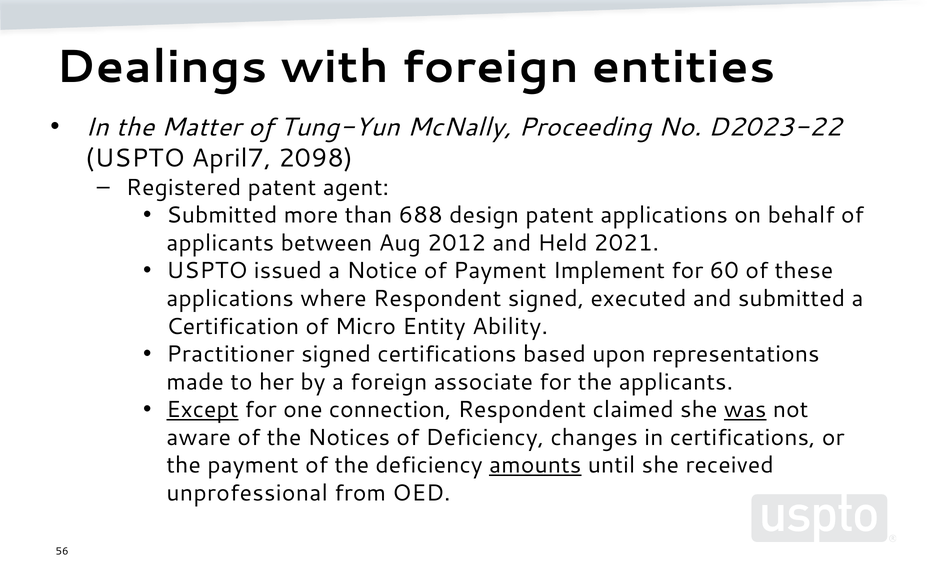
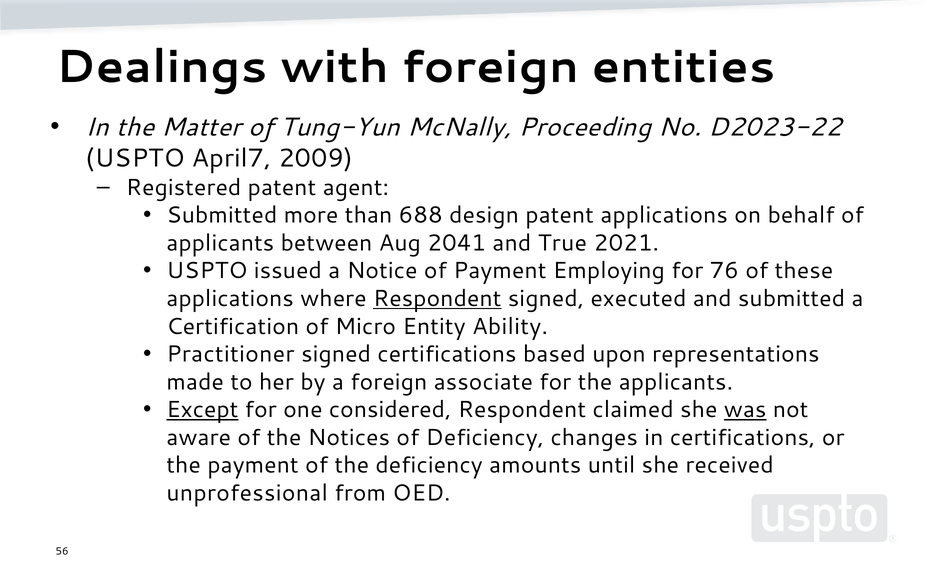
2098: 2098 -> 2009
2012: 2012 -> 2041
Held: Held -> True
Implement: Implement -> Employing
60: 60 -> 76
Respondent at (437, 299) underline: none -> present
connection: connection -> considered
amounts underline: present -> none
